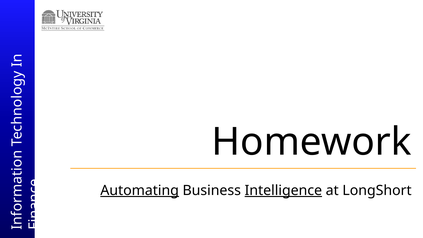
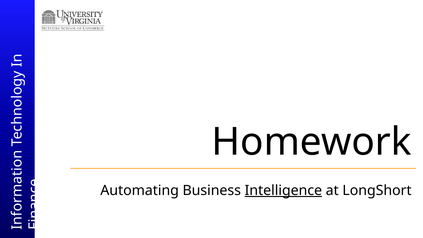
Automating underline: present -> none
